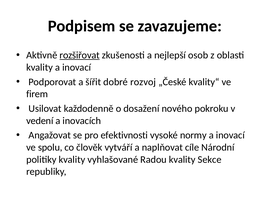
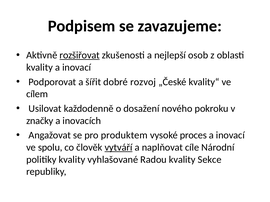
firem: firem -> cílem
vedení: vedení -> značky
efektivnosti: efektivnosti -> produktem
normy: normy -> proces
vytváří underline: none -> present
